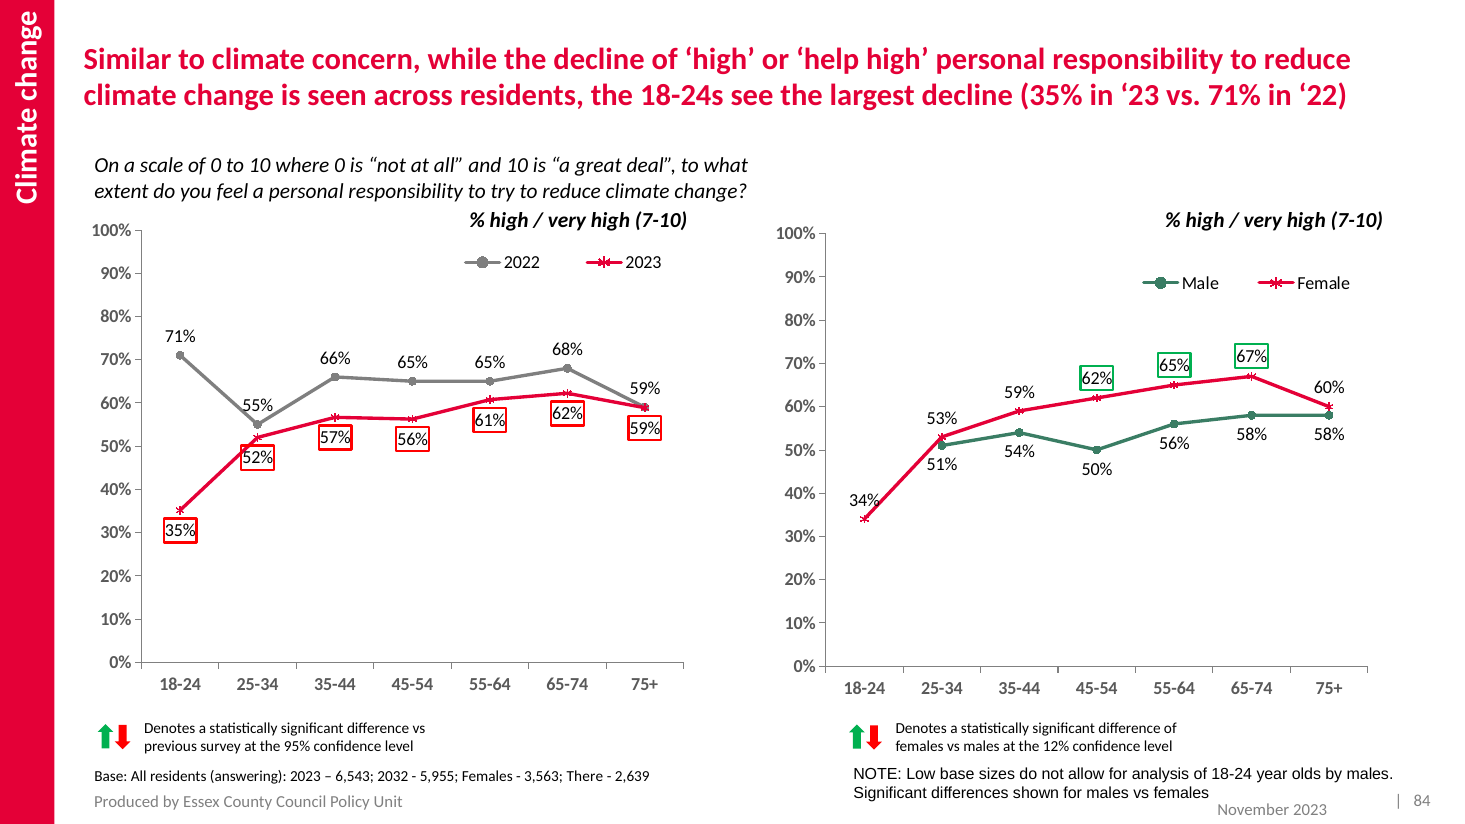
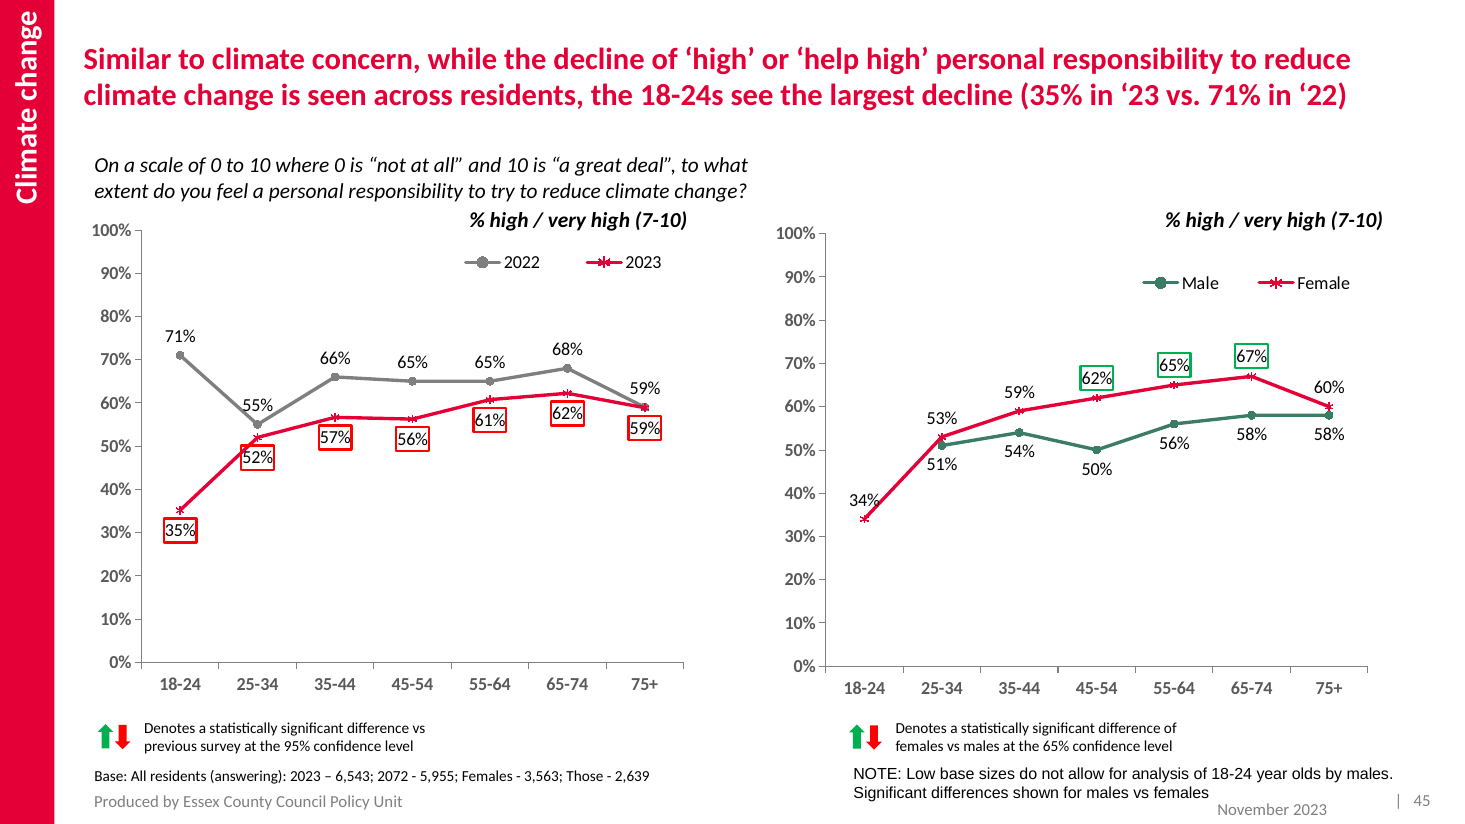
the 12%: 12% -> 65%
2032: 2032 -> 2072
There: There -> Those
84: 84 -> 45
